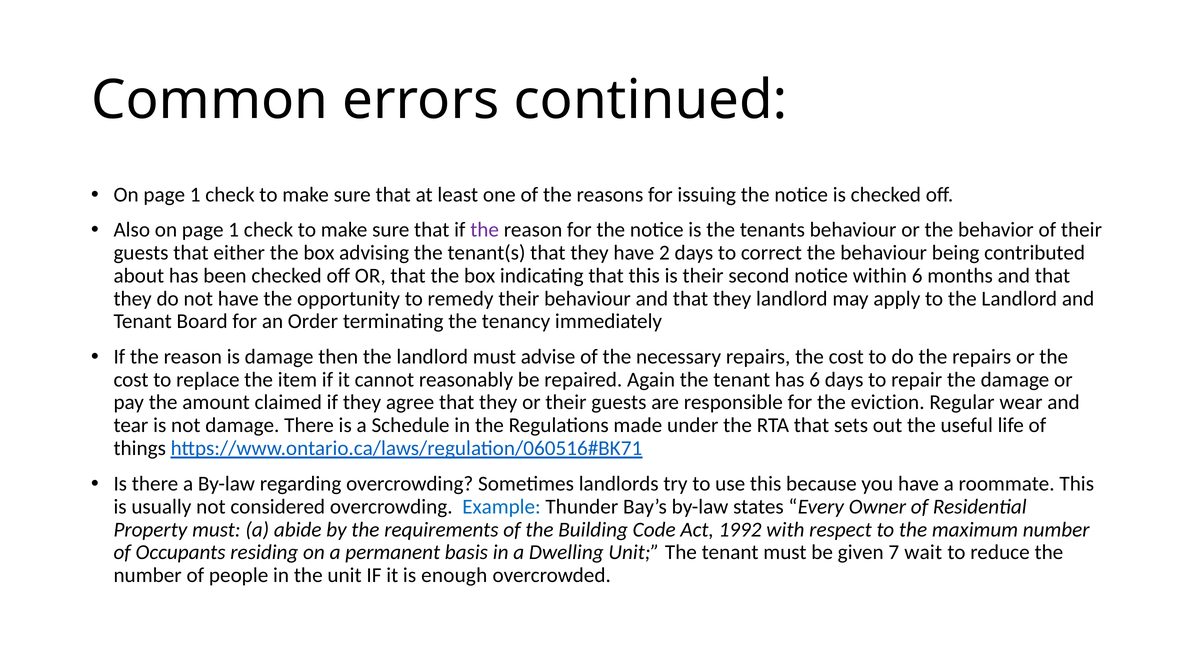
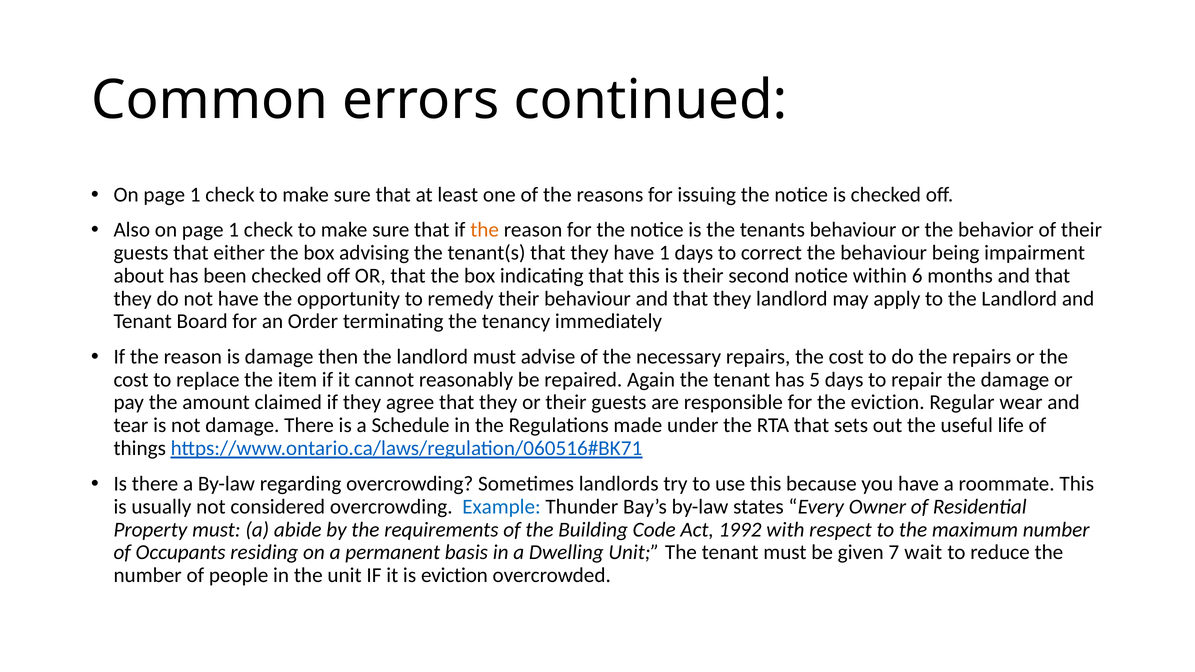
the at (485, 230) colour: purple -> orange
have 2: 2 -> 1
contributed: contributed -> impairment
has 6: 6 -> 5
is enough: enough -> eviction
